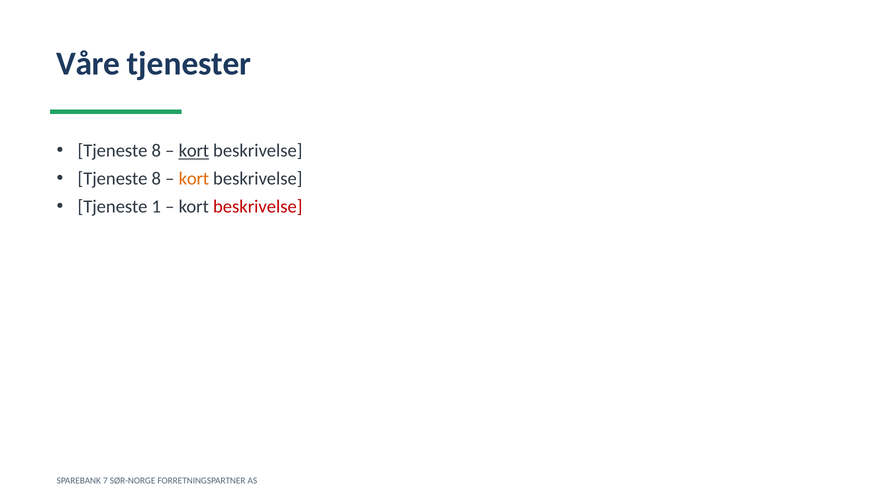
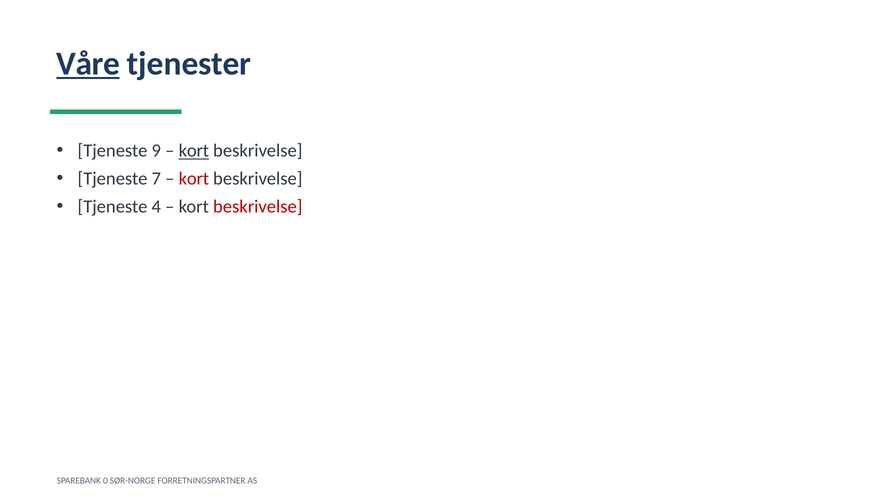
Våre underline: none -> present
8 at (156, 151): 8 -> 9
8 at (156, 179): 8 -> 7
kort at (194, 179) colour: orange -> red
1: 1 -> 4
7: 7 -> 0
